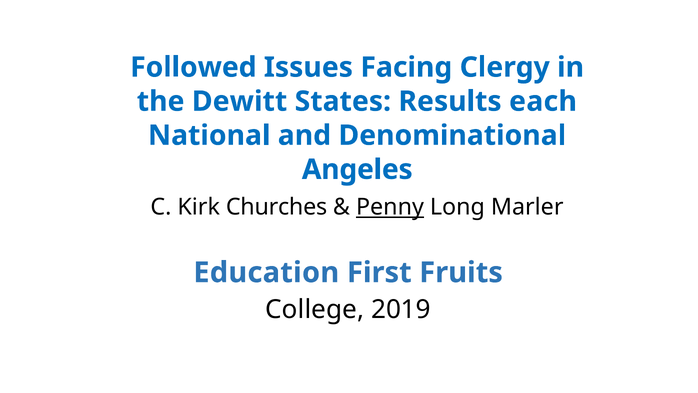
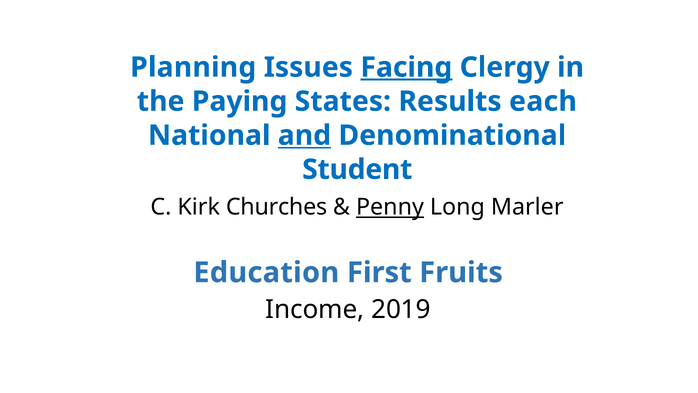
Followed: Followed -> Planning
Facing underline: none -> present
Dewitt: Dewitt -> Paying
and underline: none -> present
Angeles: Angeles -> Student
College: College -> Income
